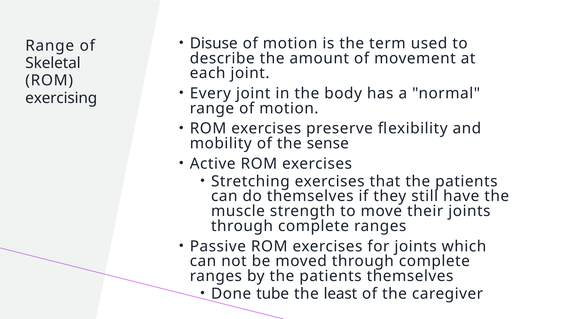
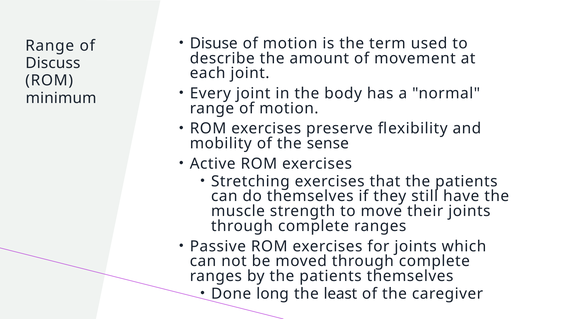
Skeletal: Skeletal -> Discuss
exercising: exercising -> minimum
tube: tube -> long
